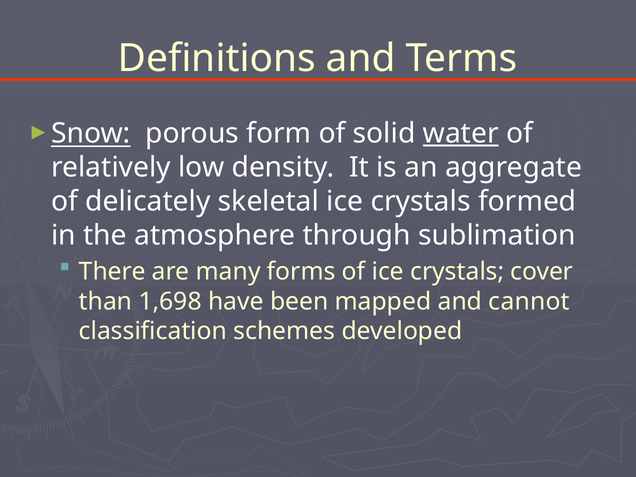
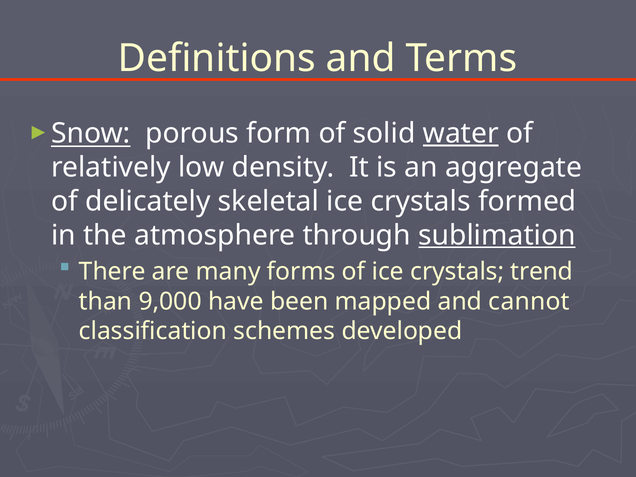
sublimation underline: none -> present
cover: cover -> trend
1,698: 1,698 -> 9,000
